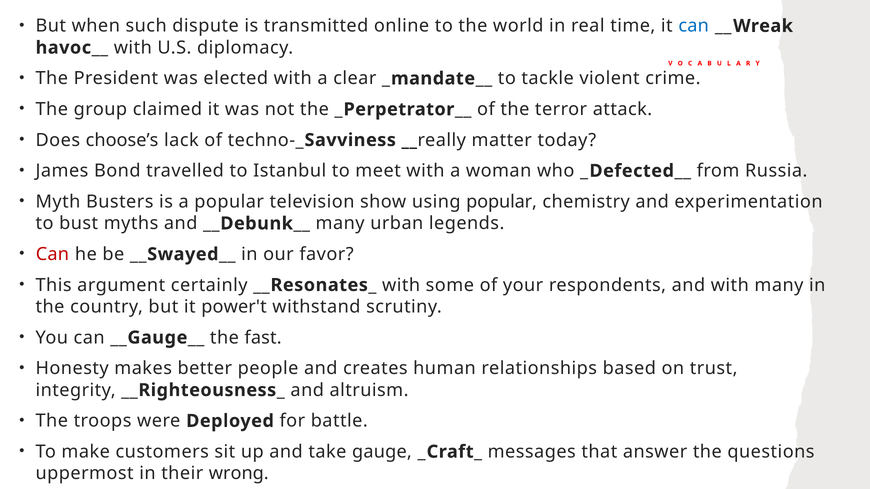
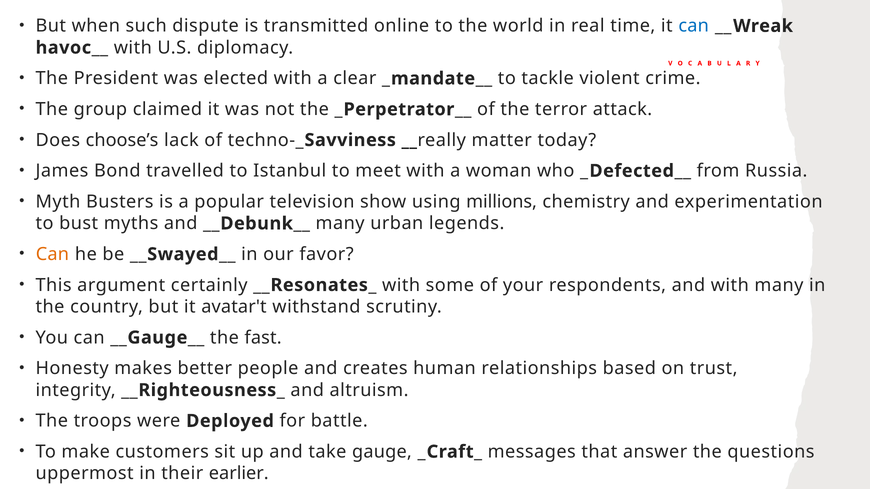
using popular: popular -> millions
Can at (52, 254) colour: red -> orange
power't: power't -> avatar't
wrong: wrong -> earlier
